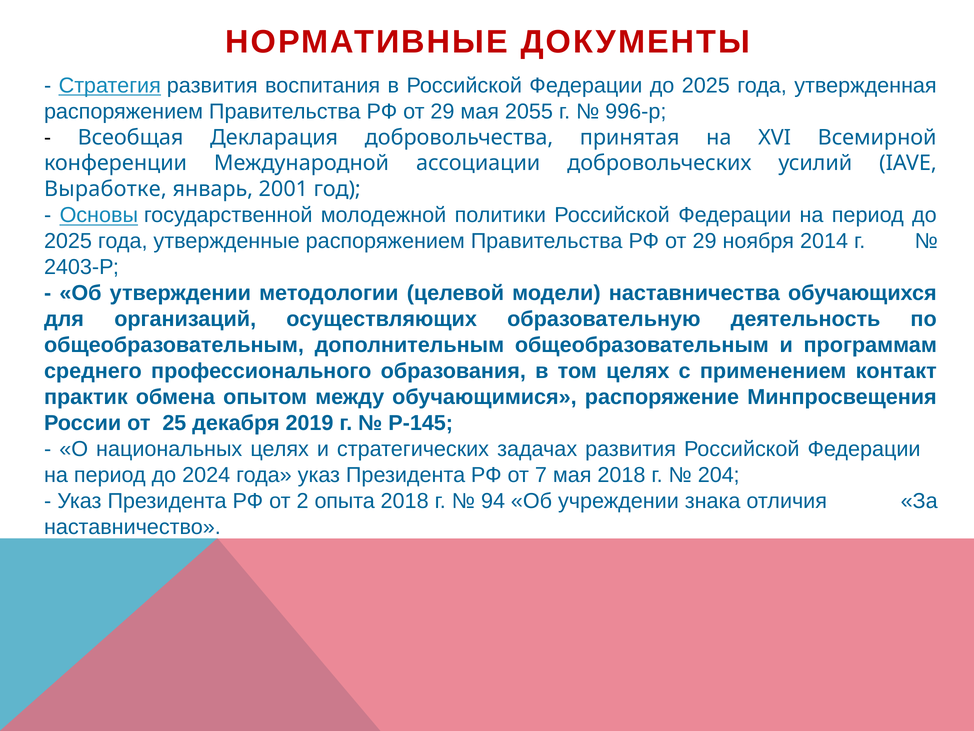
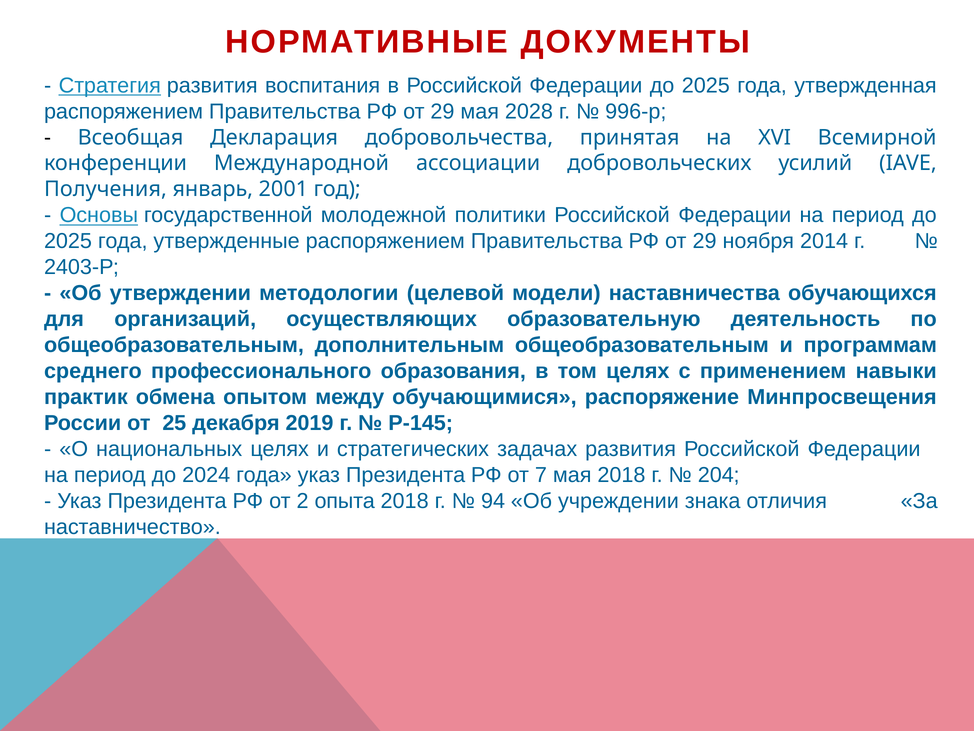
2055: 2055 -> 2028
Выработке: Выработке -> Получения
контакт: контакт -> навыки
